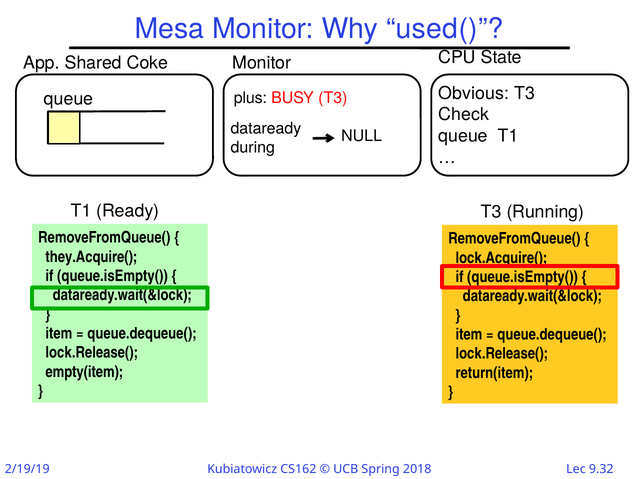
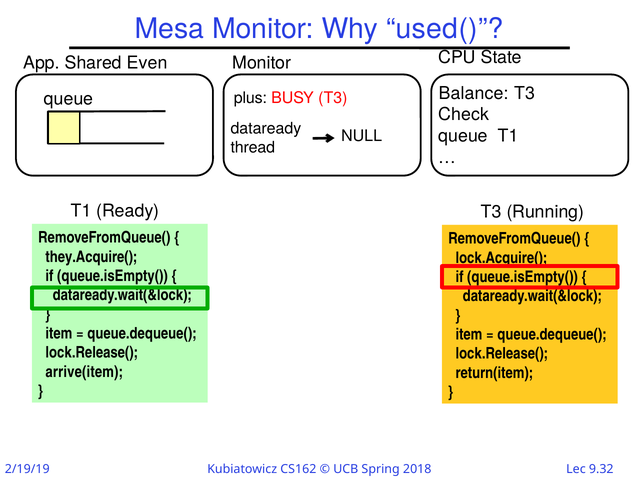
Coke: Coke -> Even
Obvious: Obvious -> Balance
during: during -> thread
empty(item: empty(item -> arrive(item
